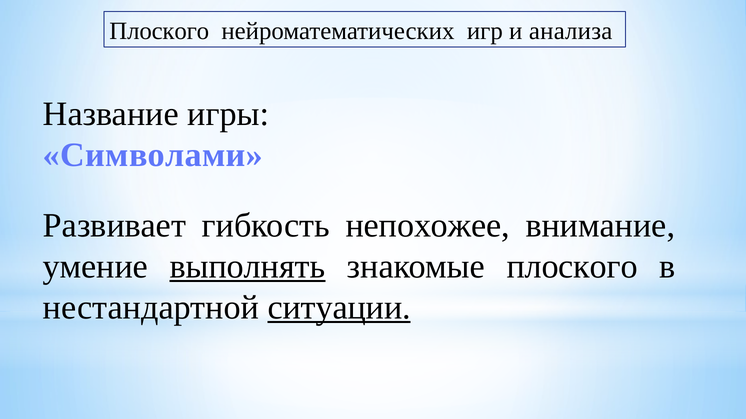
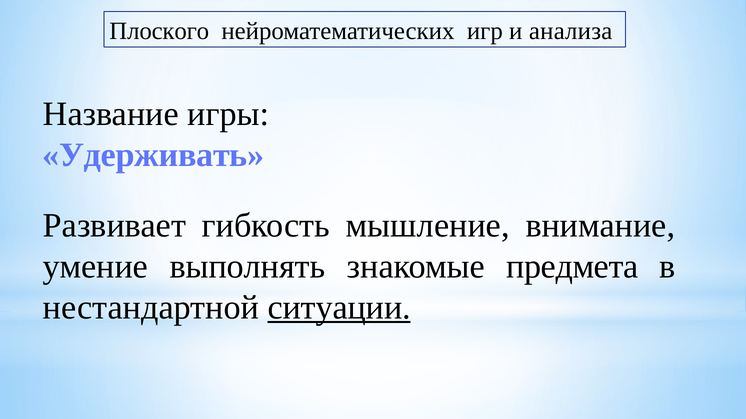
Символами: Символами -> Удерживать
непохожее: непохожее -> мышление
выполнять underline: present -> none
знакомые плоского: плоского -> предмета
